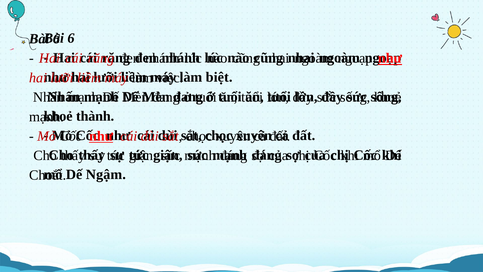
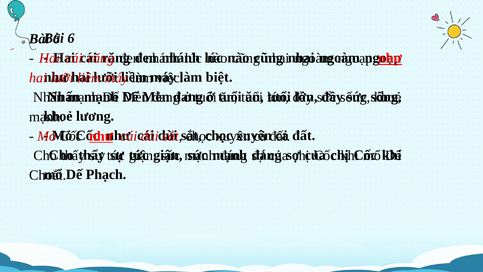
thành: thành -> lương
Ngậm: Ngậm -> Phạch
